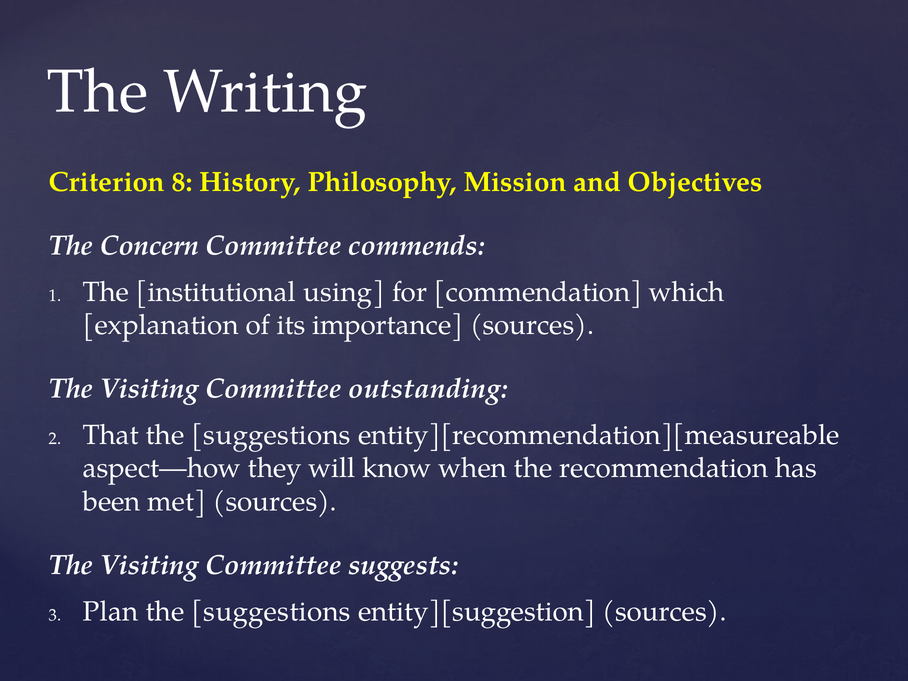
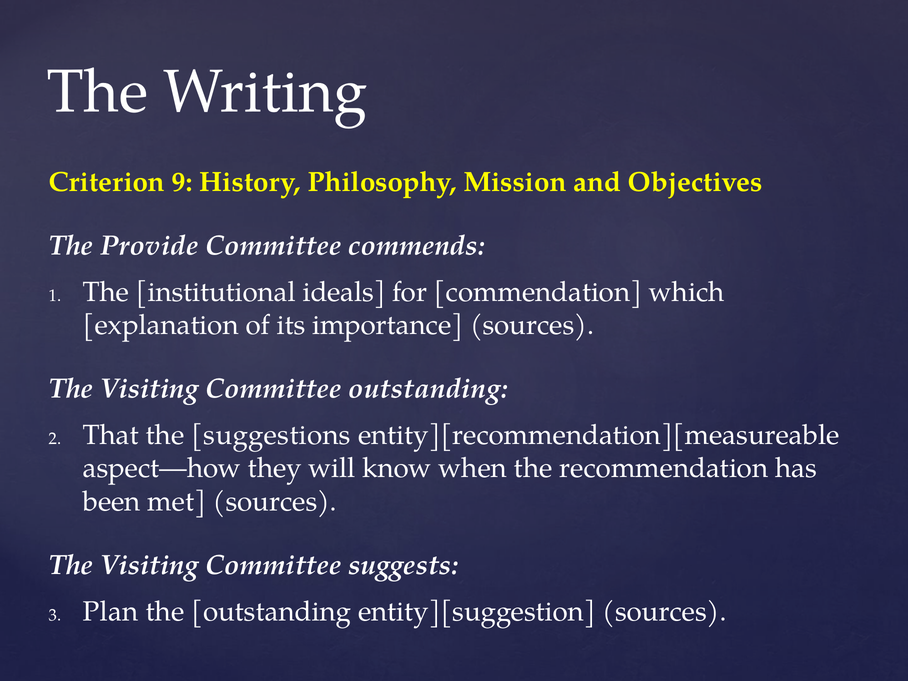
8: 8 -> 9
Concern: Concern -> Provide
using: using -> ideals
suggestions at (271, 611): suggestions -> outstanding
